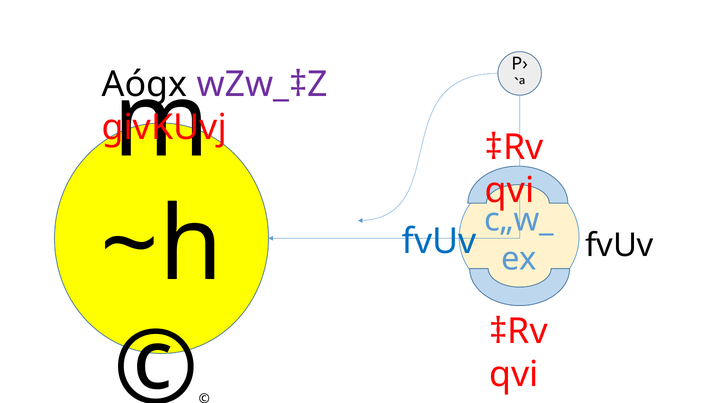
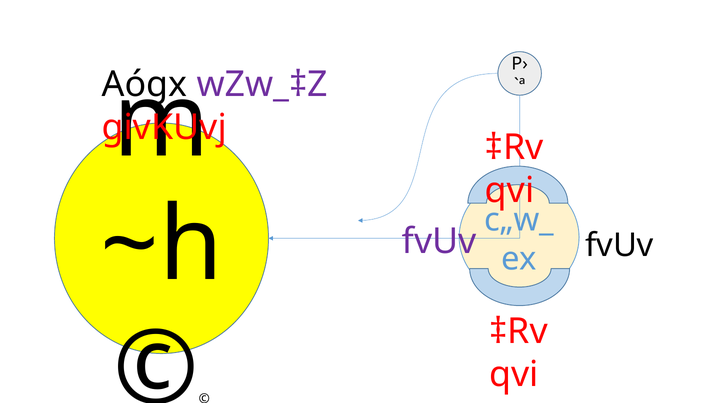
fvUv at (439, 241) colour: blue -> purple
